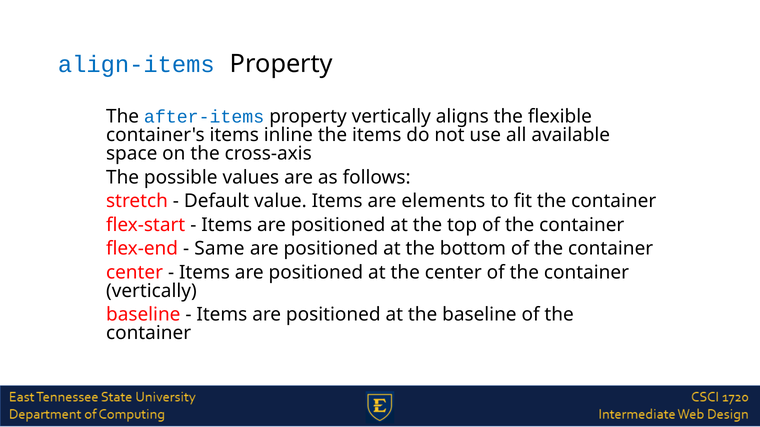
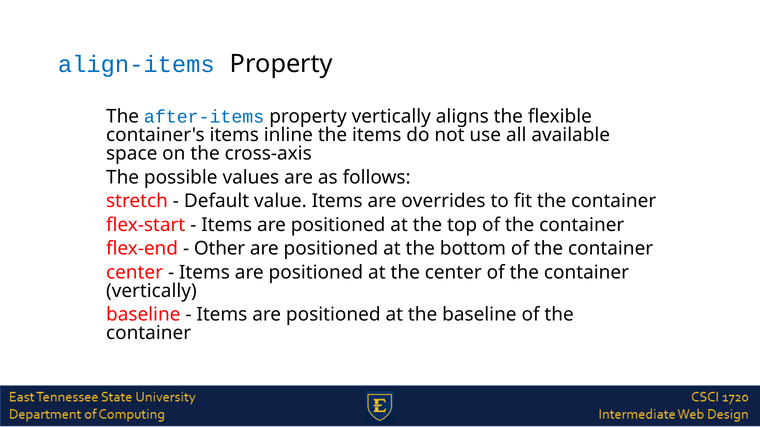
elements: elements -> overrides
Same: Same -> Other
